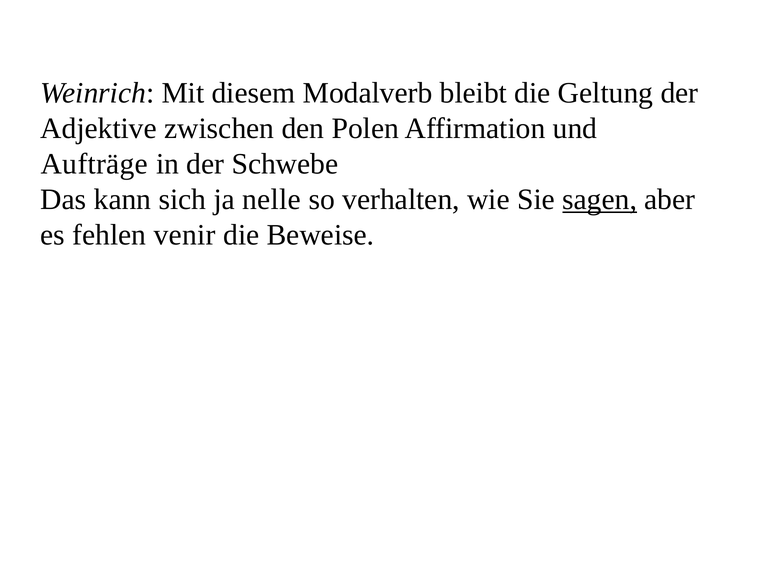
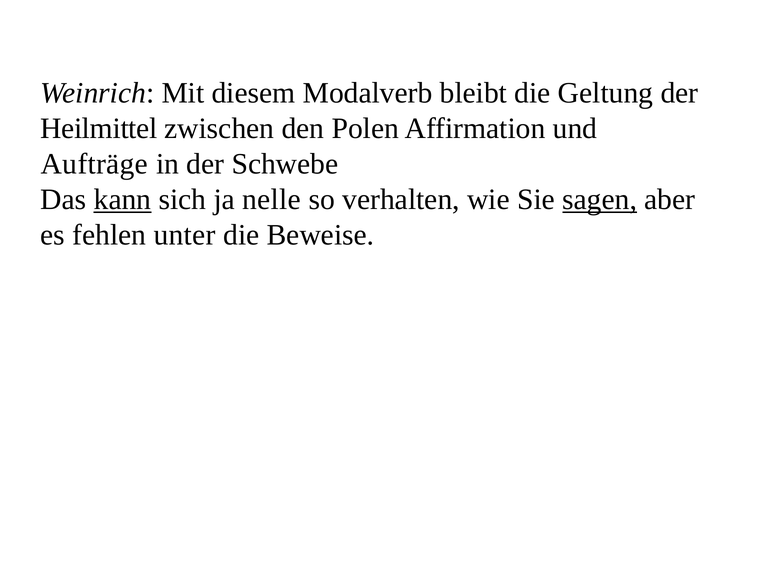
Adjektive: Adjektive -> Heilmittel
kann underline: none -> present
venir: venir -> unter
